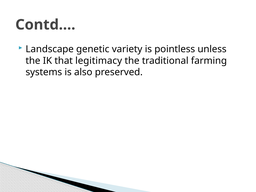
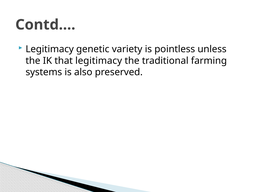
Landscape at (50, 49): Landscape -> Legitimacy
